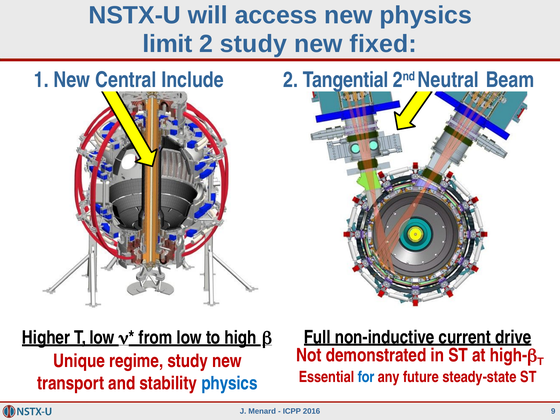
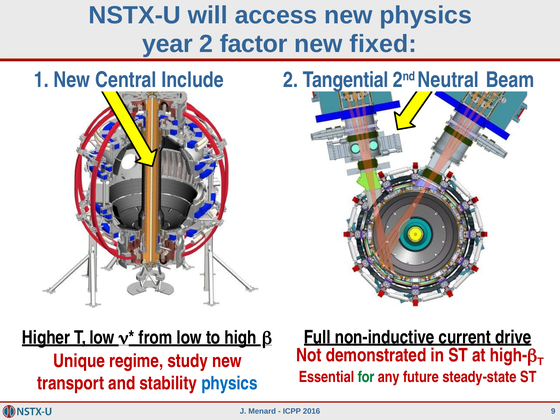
limit: limit -> year
2 study: study -> factor
for colour: blue -> green
